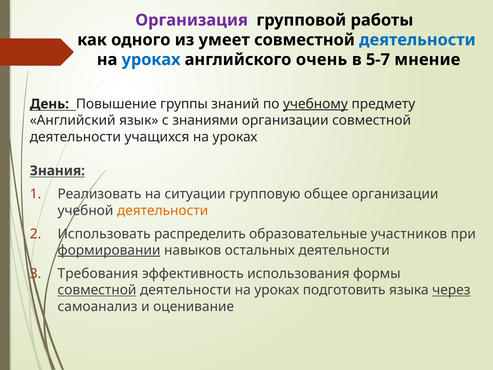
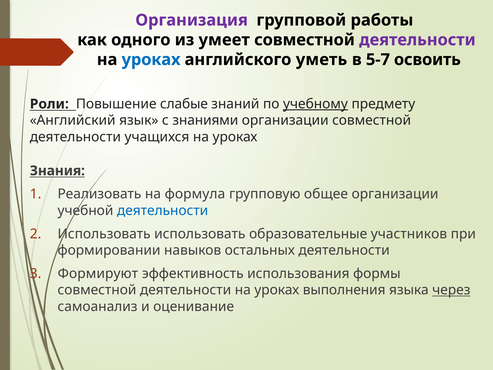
деятельности at (417, 40) colour: blue -> purple
очень: очень -> уметь
мнение: мнение -> освоить
День: День -> Роли
группы: группы -> слабые
ситуации: ситуации -> формула
деятельности at (163, 210) colour: orange -> blue
Использовать распределить: распределить -> использовать
формировании underline: present -> none
Требования: Требования -> Формируют
совместной at (97, 290) underline: present -> none
подготовить: подготовить -> выполнения
